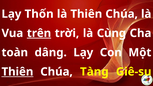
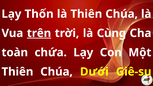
dâng: dâng -> chứa
Thiên at (17, 72) underline: present -> none
Tàng: Tàng -> Dưới
